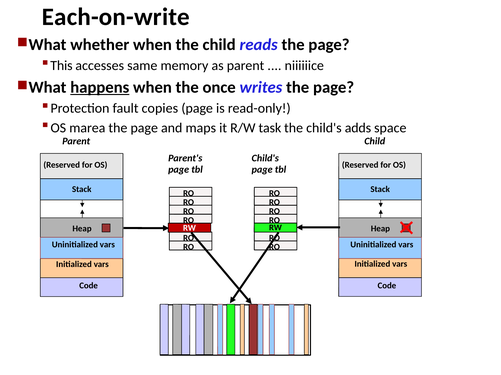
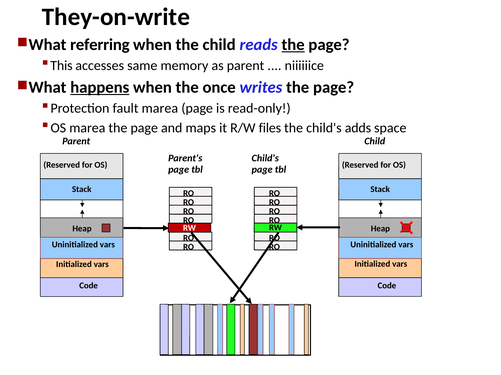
Each-on-write: Each-on-write -> They-on-write
whether: whether -> referring
the at (293, 45) underline: none -> present
fault copies: copies -> marea
task: task -> files
